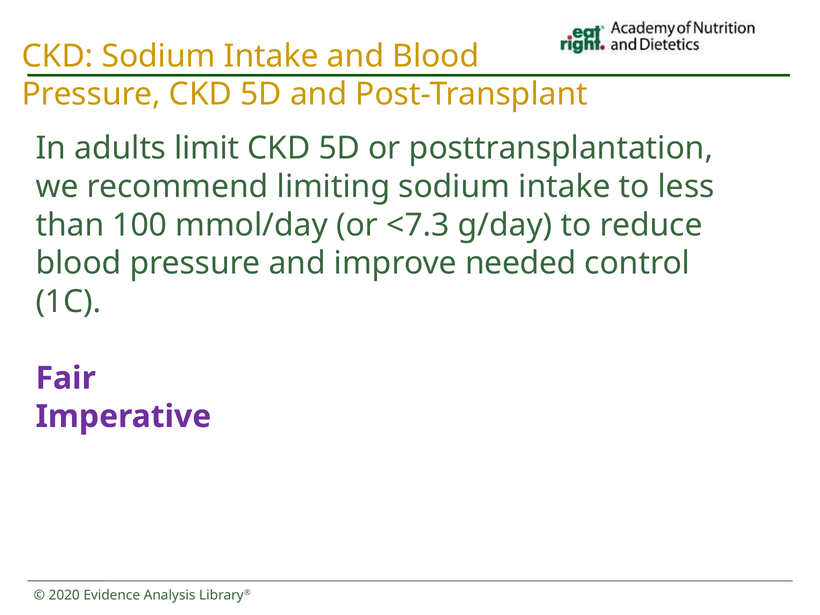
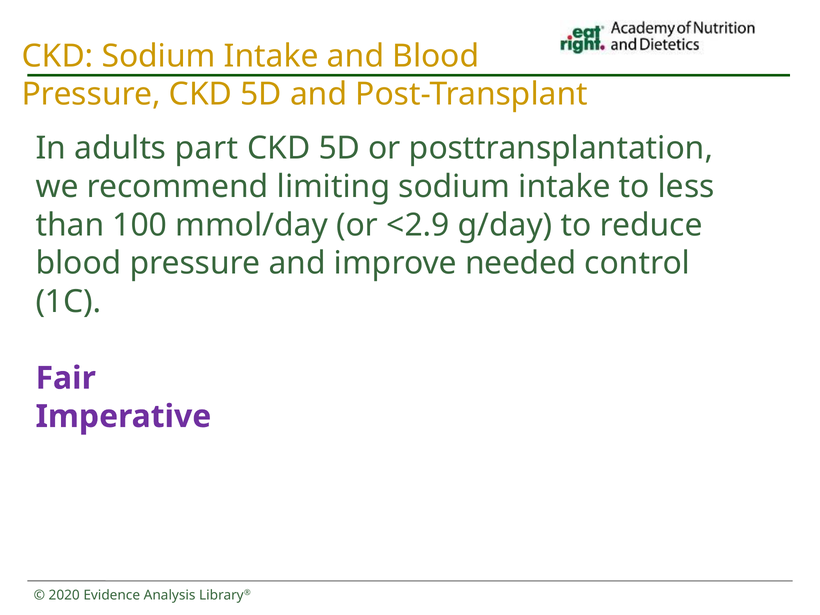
limit: limit -> part
<7.3: <7.3 -> <2.9
